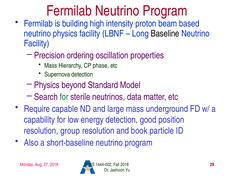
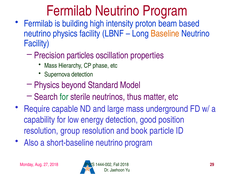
Baseline colour: black -> orange
ordering: ordering -> particles
data: data -> thus
